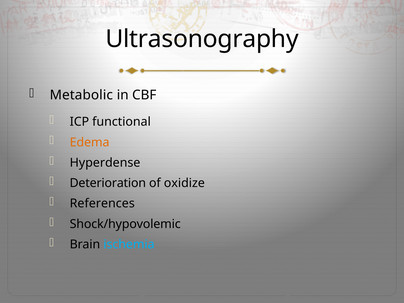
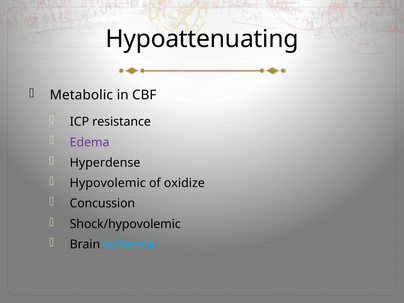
Ultrasonography: Ultrasonography -> Hypoattenuating
functional: functional -> resistance
Edema colour: orange -> purple
Deterioration: Deterioration -> Hypovolemic
References: References -> Concussion
